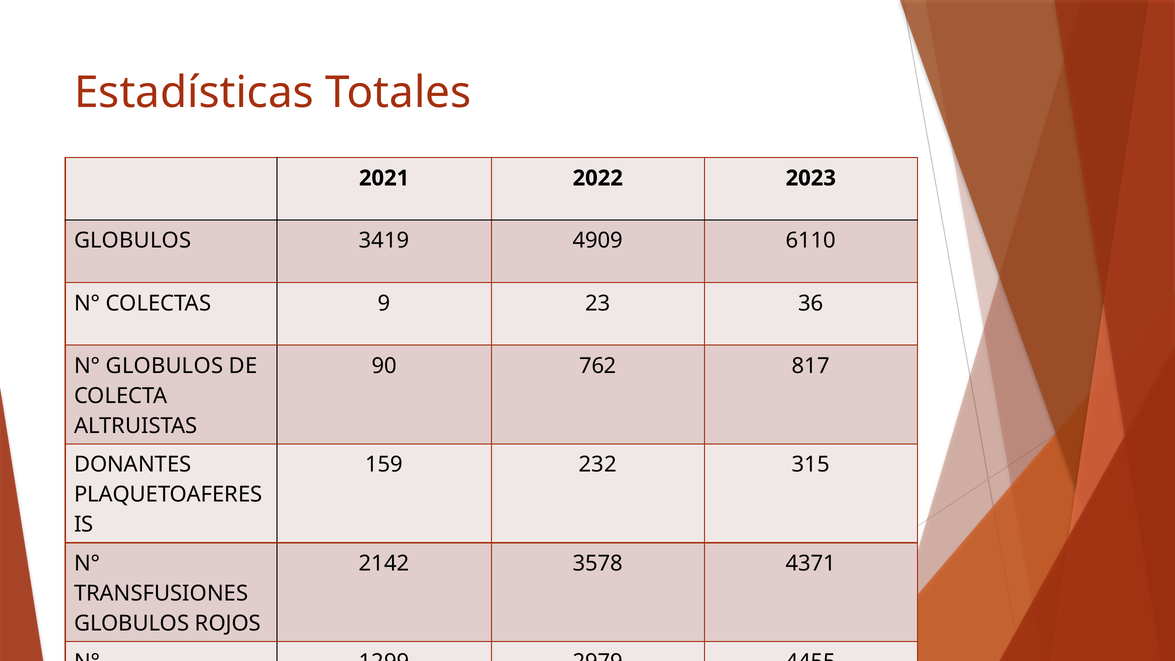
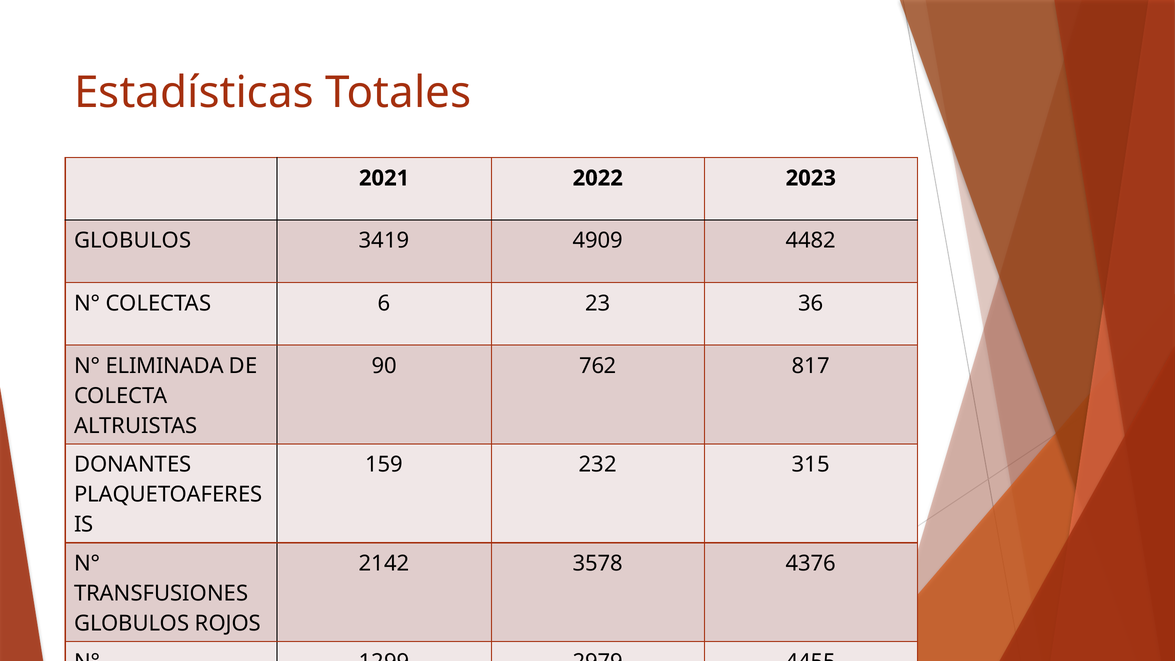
6110: 6110 -> 4482
9: 9 -> 6
N° GLOBULOS: GLOBULOS -> ELIMINADA
4371: 4371 -> 4376
